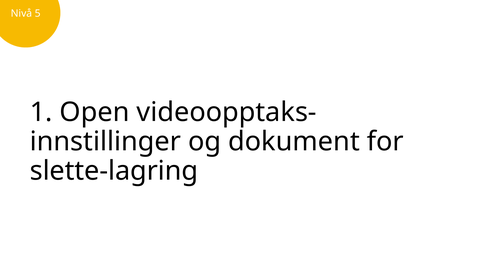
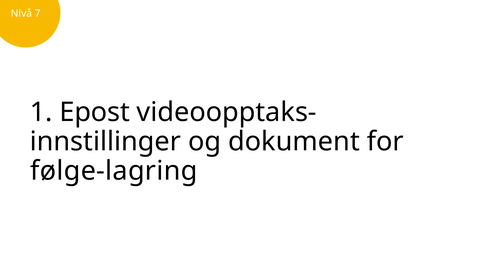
5: 5 -> 7
Open: Open -> Epost
slette-lagring: slette-lagring -> følge-lagring
